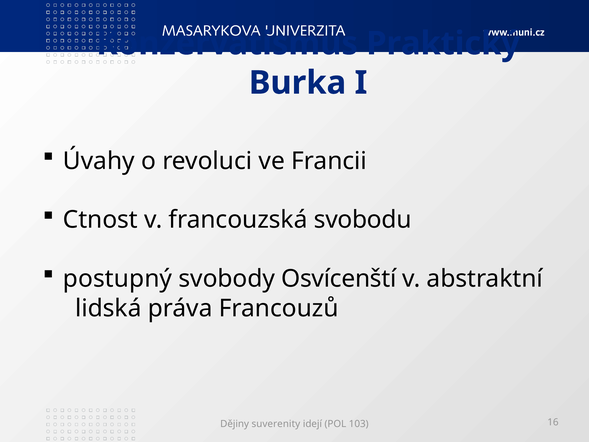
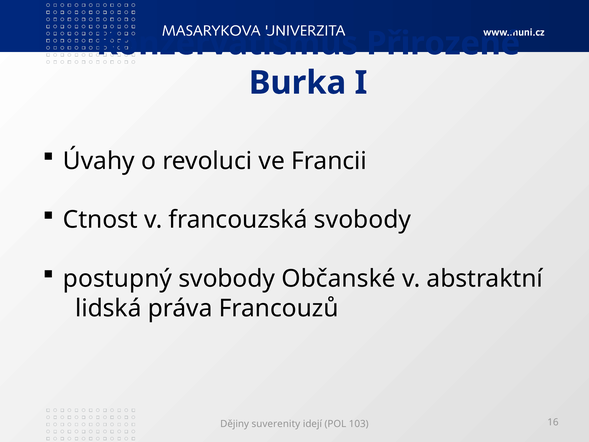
Praktický: Praktický -> Přirozené
francouzská svobodu: svobodu -> svobody
Osvícenští: Osvícenští -> Občanské
